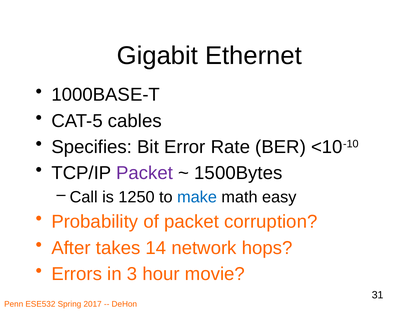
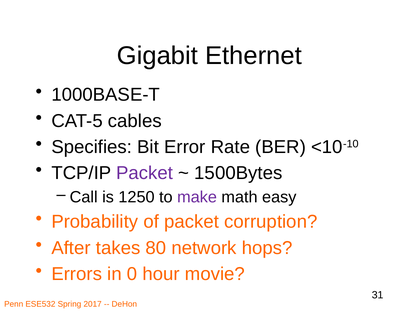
make colour: blue -> purple
14: 14 -> 80
3: 3 -> 0
